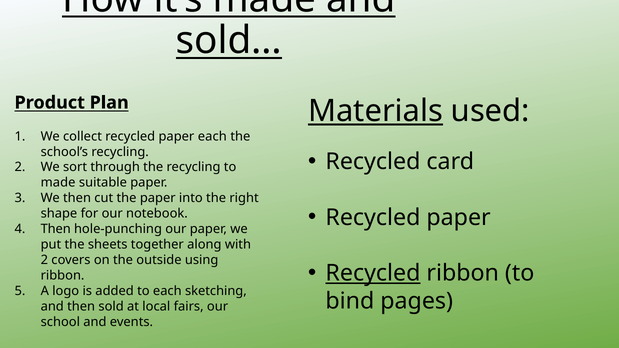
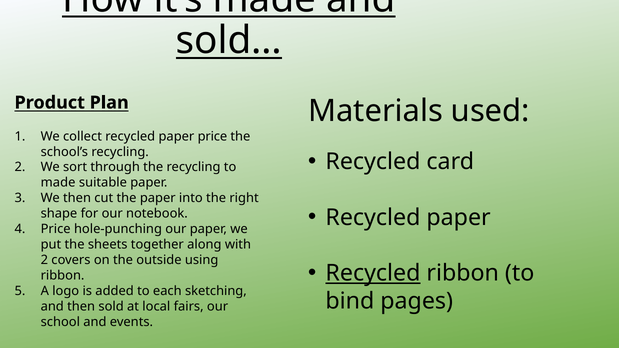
Materials underline: present -> none
paper each: each -> price
Then at (56, 229): Then -> Price
